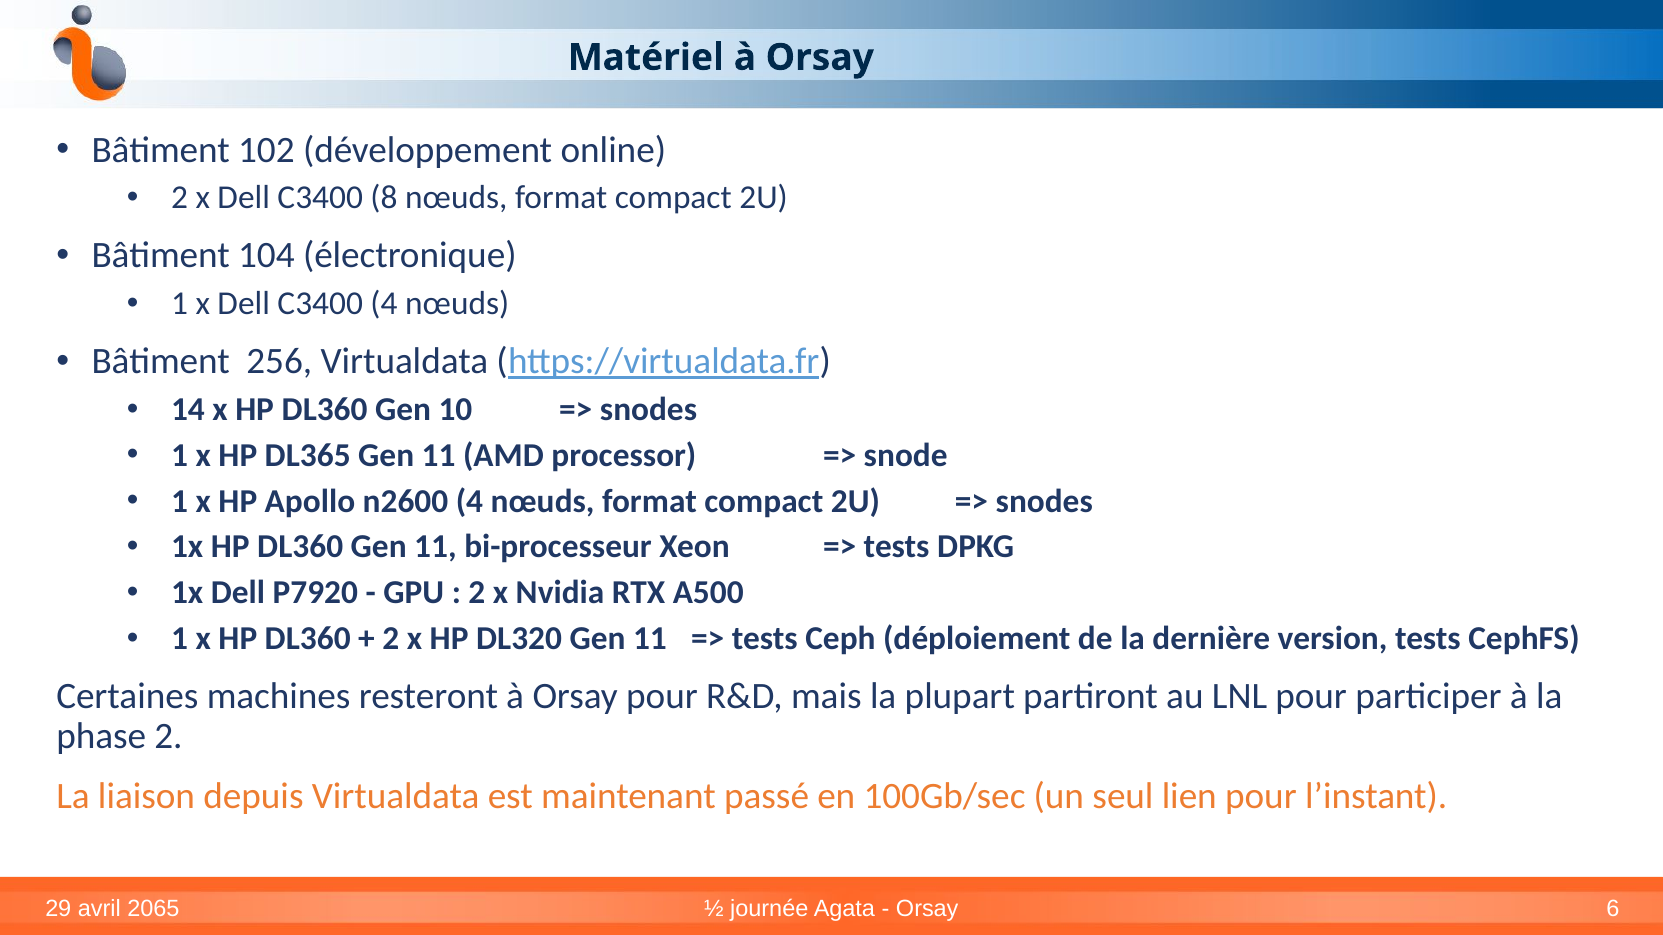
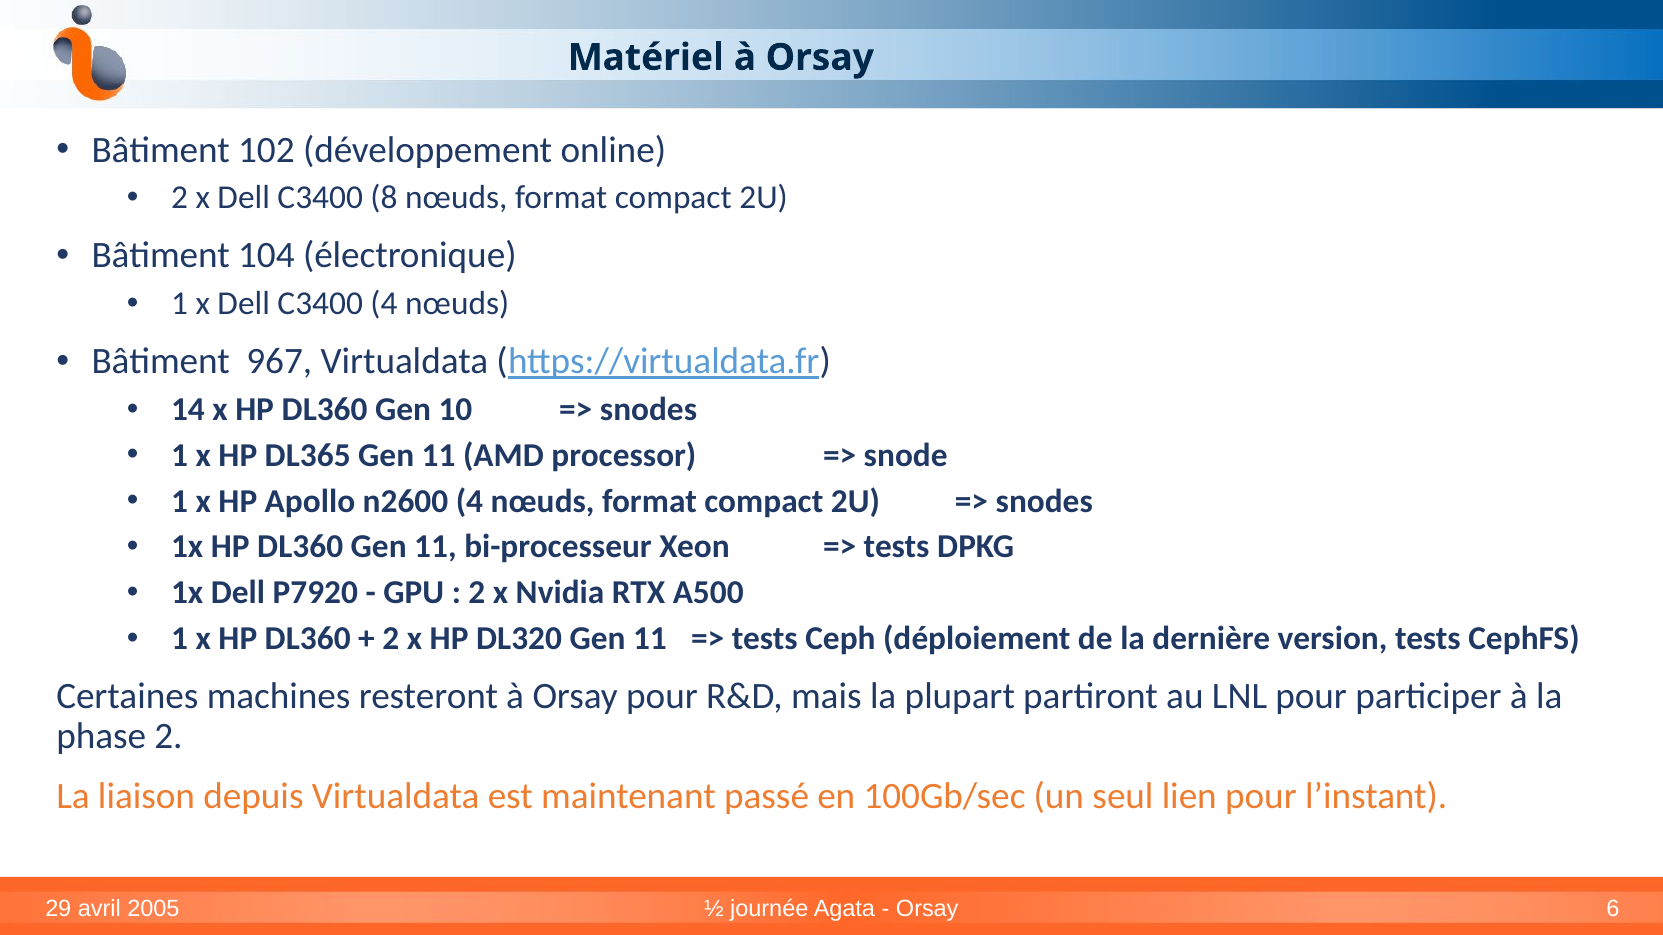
256: 256 -> 967
2065: 2065 -> 2005
